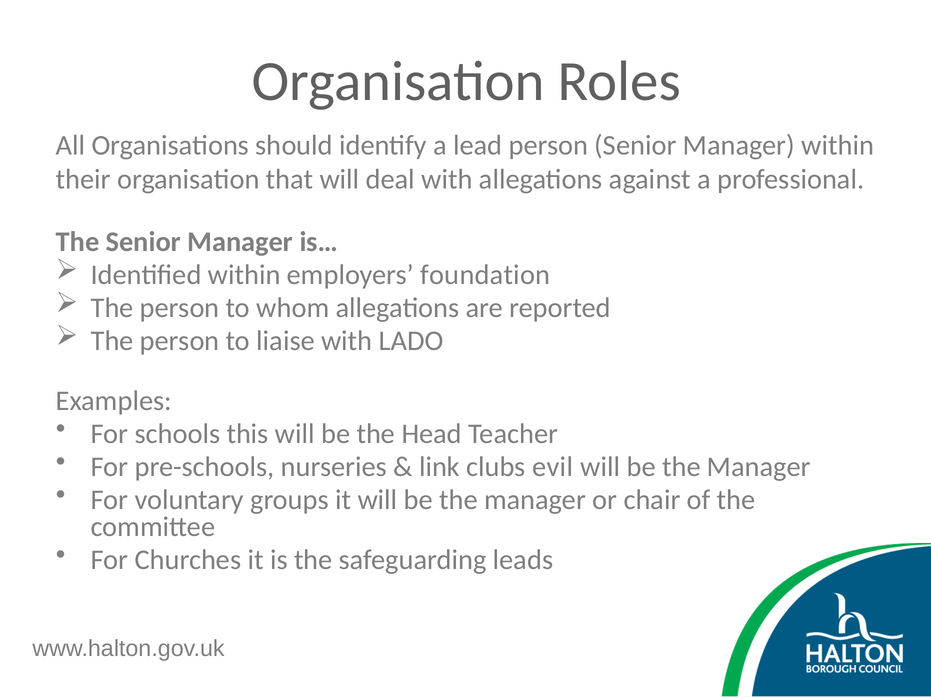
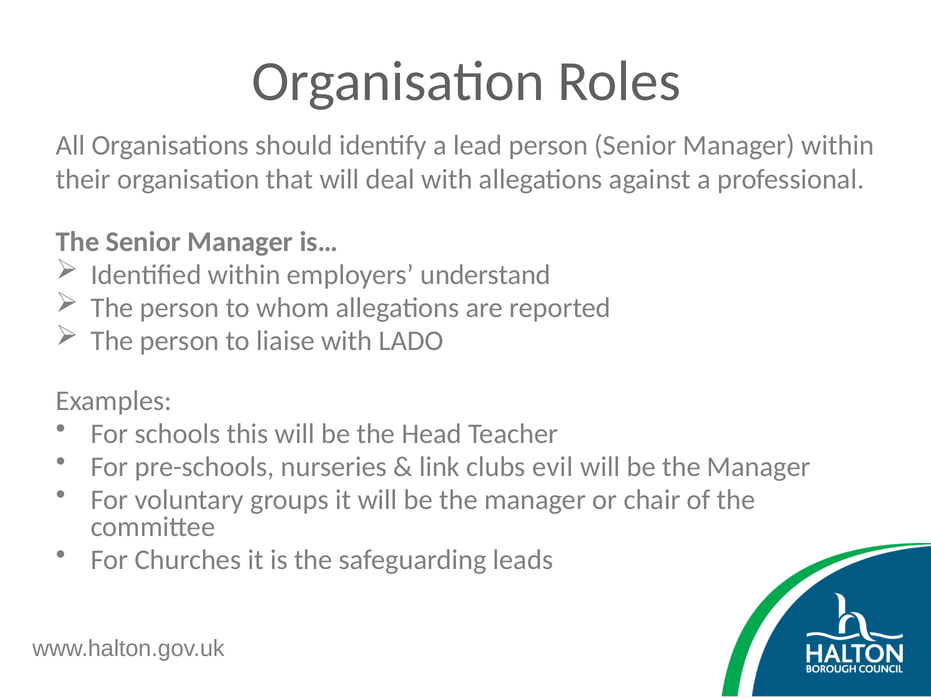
foundation: foundation -> understand
